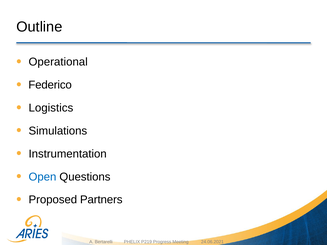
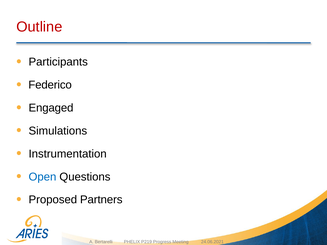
Outline colour: black -> red
Operational: Operational -> Participants
Logistics: Logistics -> Engaged
